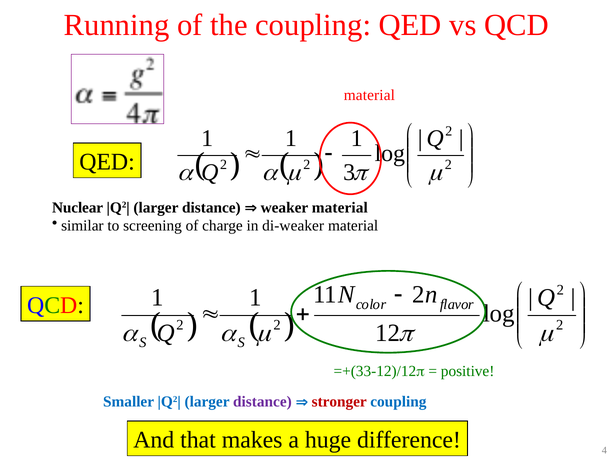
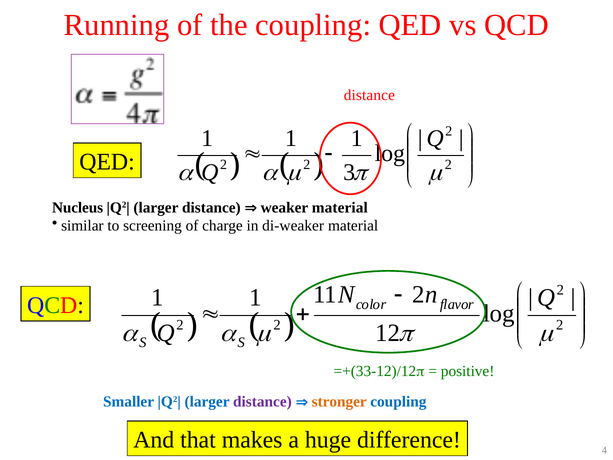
material at (369, 95): material -> distance
Nuclear: Nuclear -> Nucleus
stronger colour: red -> orange
